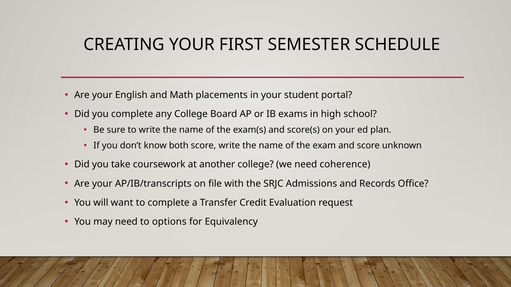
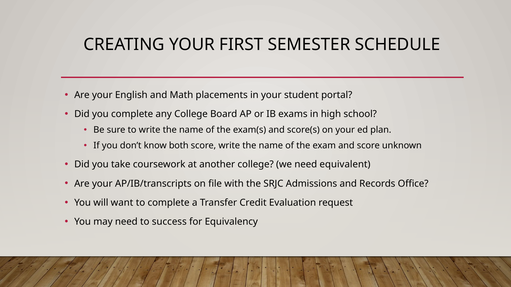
coherence: coherence -> equivalent
options: options -> success
